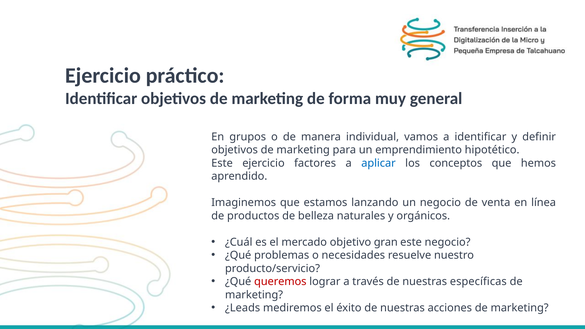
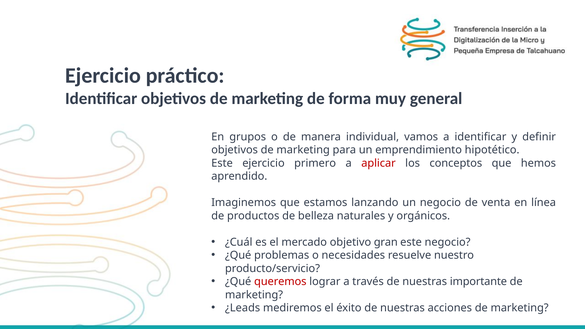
factores: factores -> primero
aplicar colour: blue -> red
específicas: específicas -> importante
